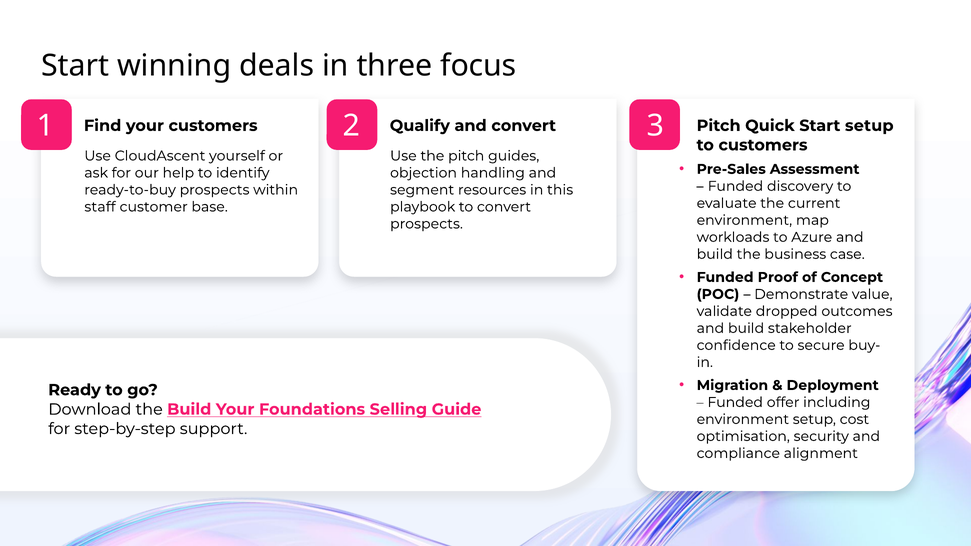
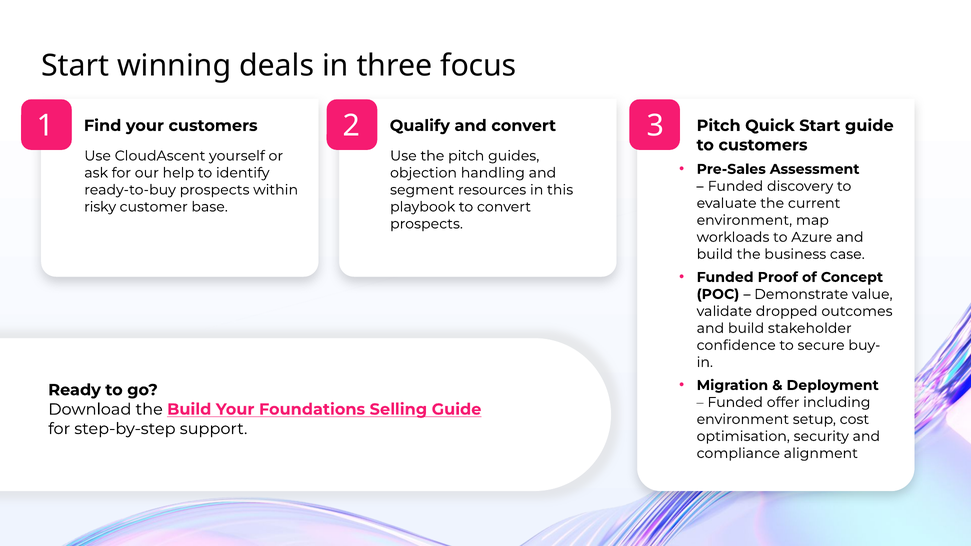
Start setup: setup -> guide
staff: staff -> risky
